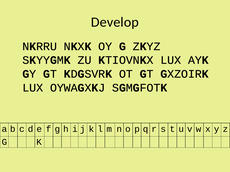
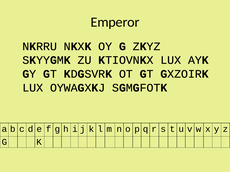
Develop: Develop -> Emperor
